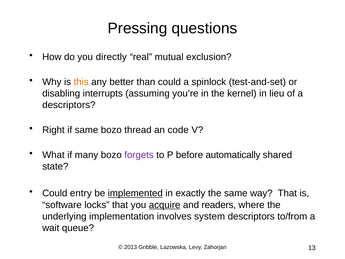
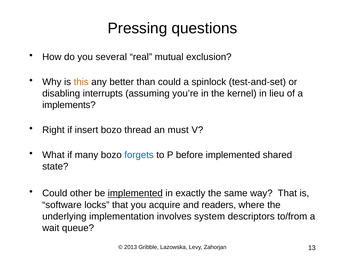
directly: directly -> several
descriptors at (69, 105): descriptors -> implements
if same: same -> insert
code: code -> must
forgets colour: purple -> blue
before automatically: automatically -> implemented
entry: entry -> other
acquire underline: present -> none
